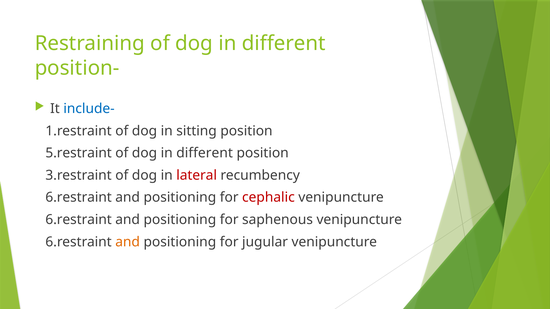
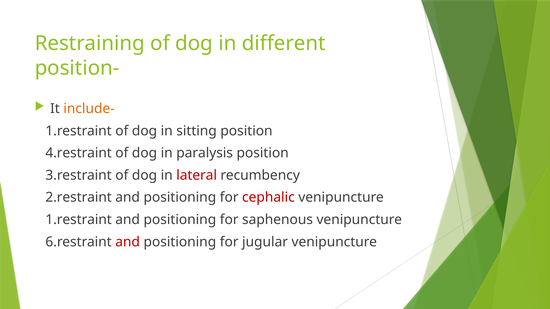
include- colour: blue -> orange
5.restraint: 5.restraint -> 4.restraint
different at (205, 153): different -> paralysis
6.restraint at (79, 198): 6.restraint -> 2.restraint
6.restraint at (79, 220): 6.restraint -> 1.restraint
and at (128, 242) colour: orange -> red
